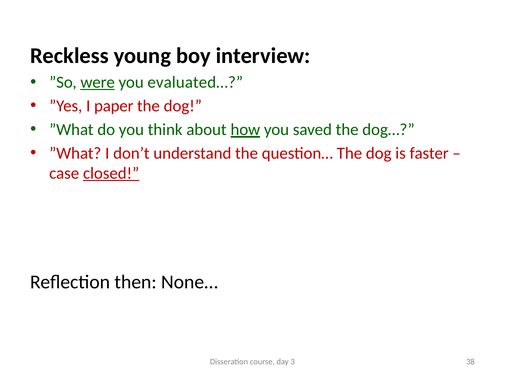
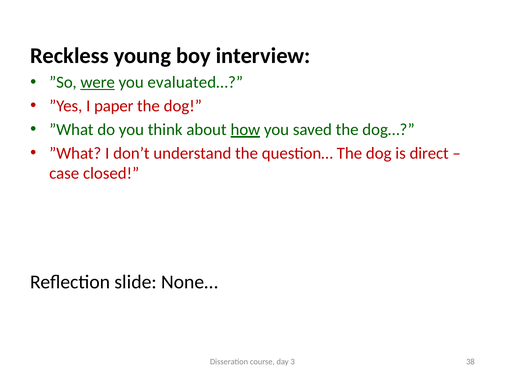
faster: faster -> direct
closed underline: present -> none
then: then -> slide
